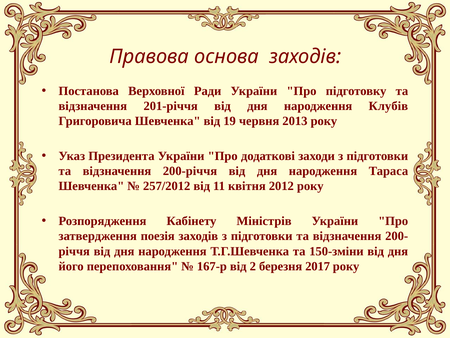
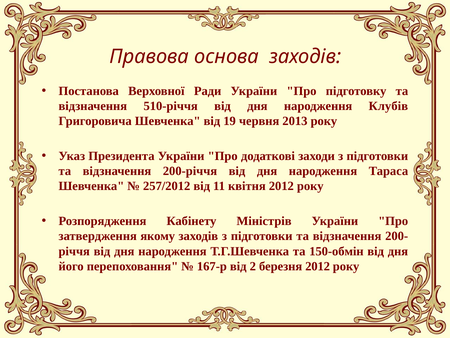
201-річчя: 201-річчя -> 510-річчя
поезія: поезія -> якому
150-зміни: 150-зміни -> 150-обмін
березня 2017: 2017 -> 2012
